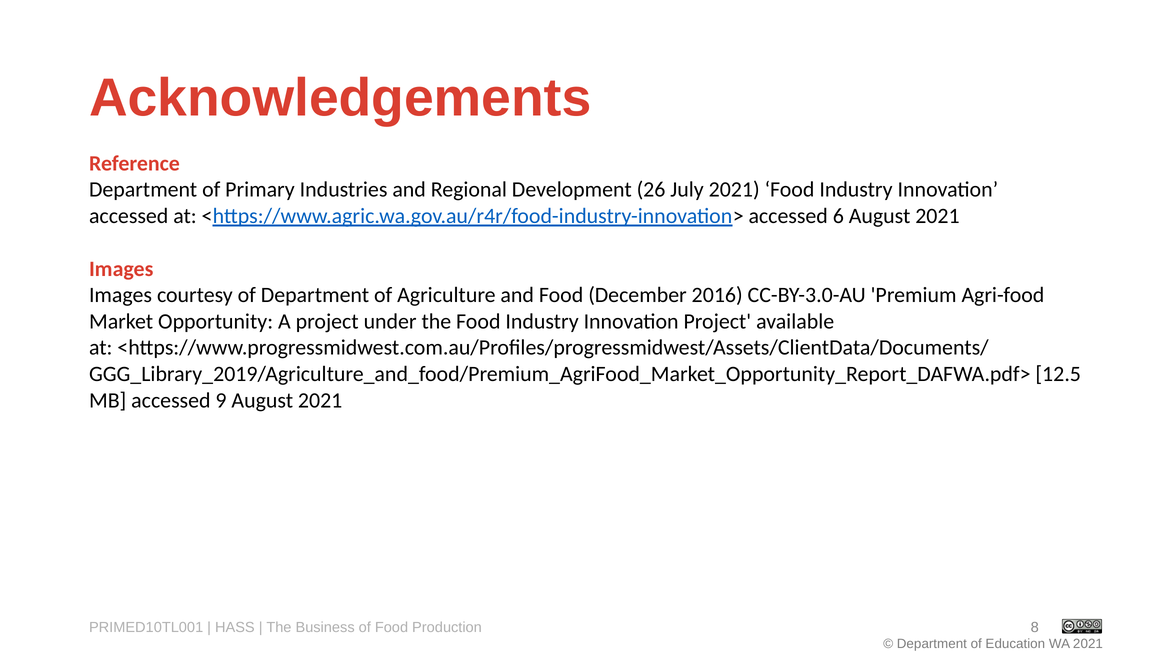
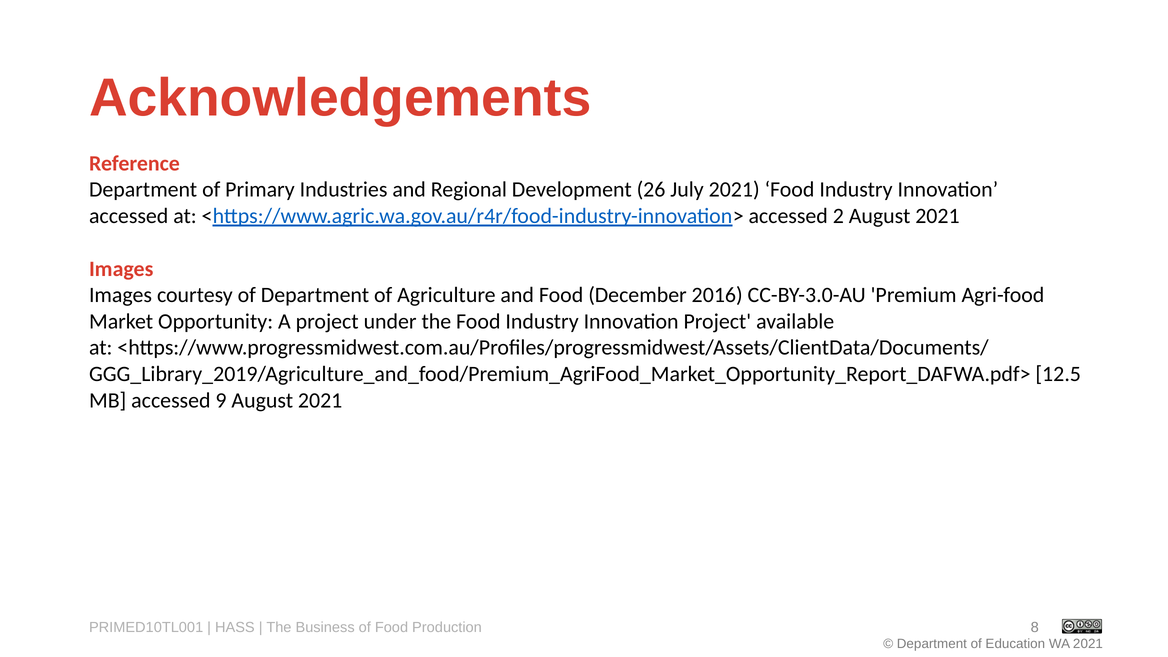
6: 6 -> 2
